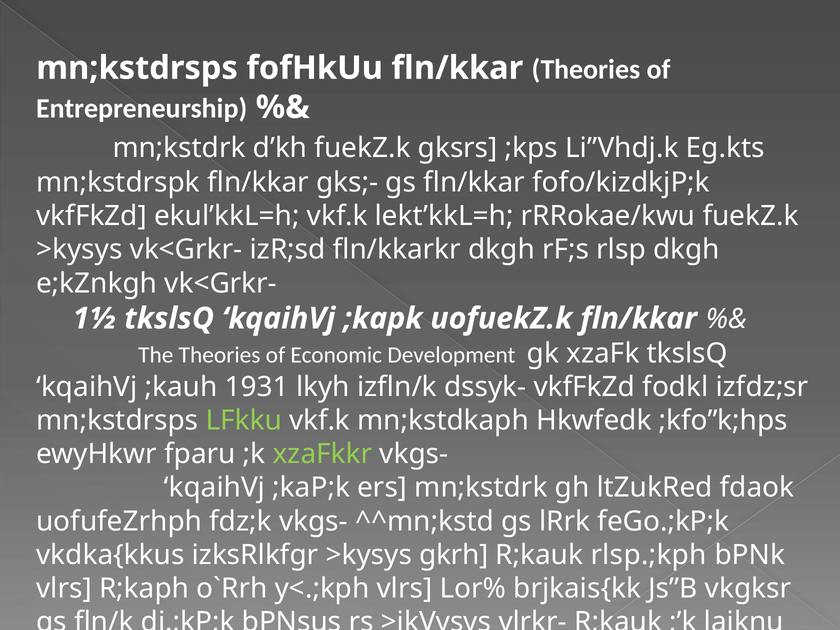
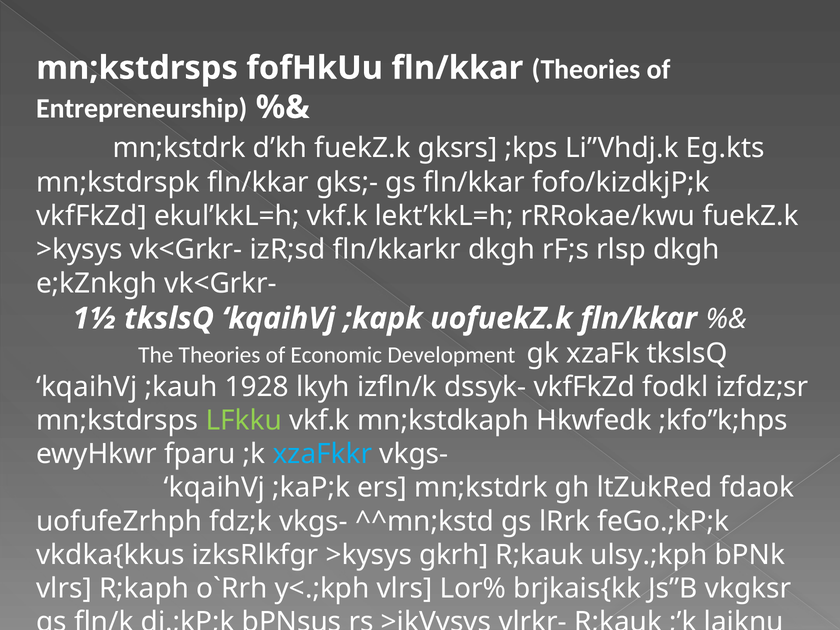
1931: 1931 -> 1928
xzaFkkr colour: light green -> light blue
rlsp.;kph: rlsp.;kph -> ulsy.;kph
